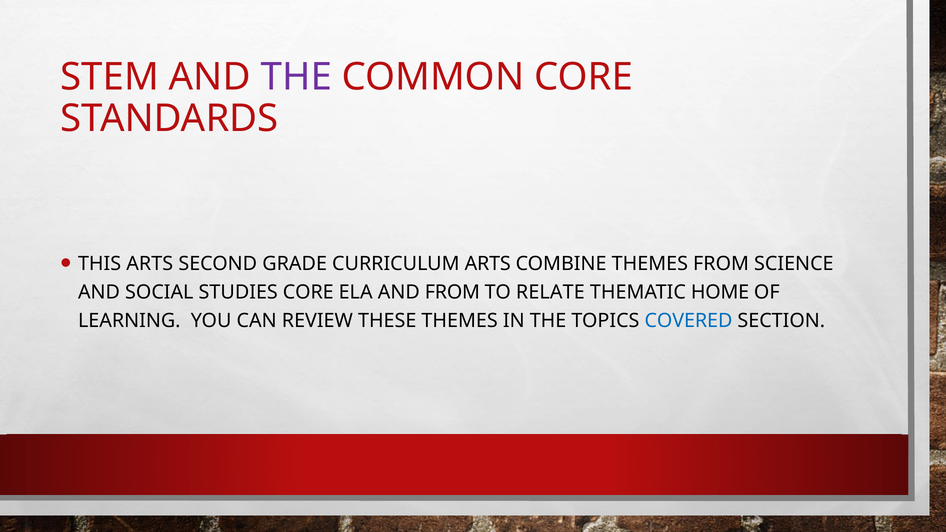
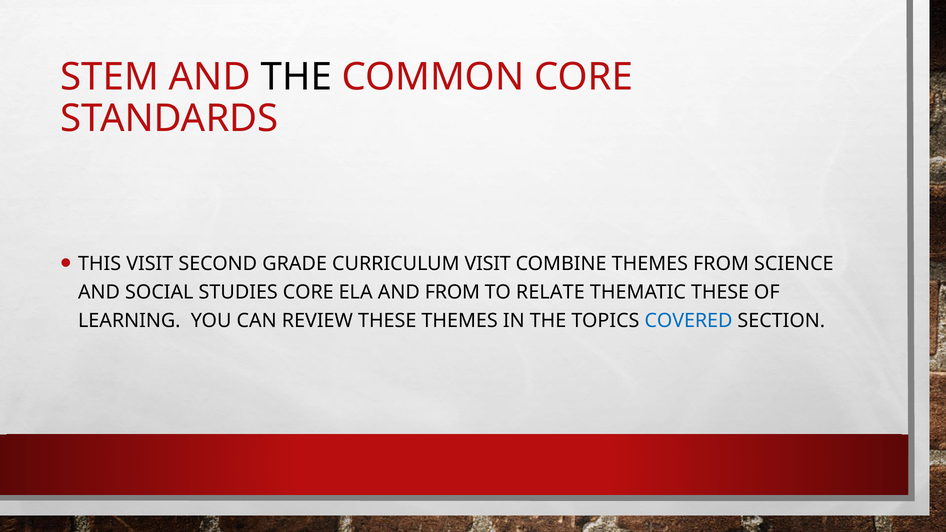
THE at (296, 77) colour: purple -> black
THIS ARTS: ARTS -> VISIT
CURRICULUM ARTS: ARTS -> VISIT
THEMATIC HOME: HOME -> THESE
